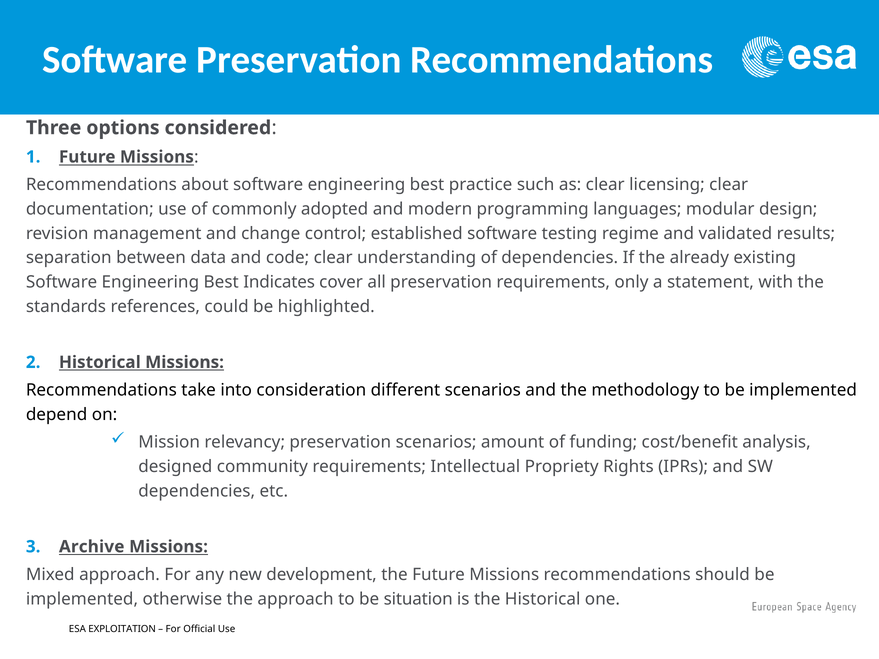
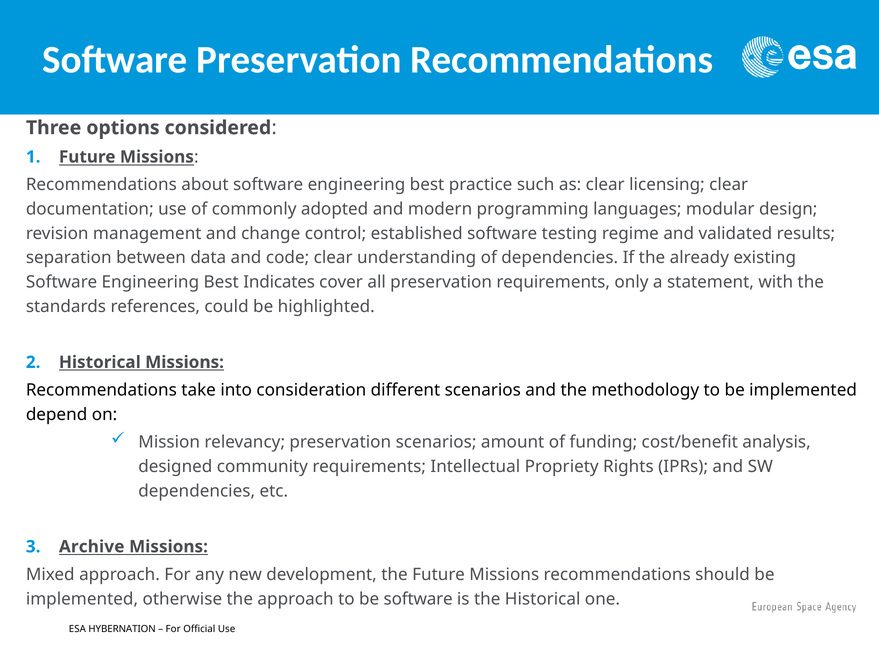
be situation: situation -> software
EXPLOITATION: EXPLOITATION -> HYBERNATION
